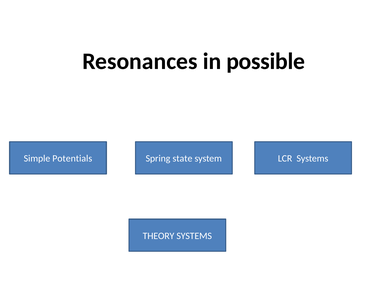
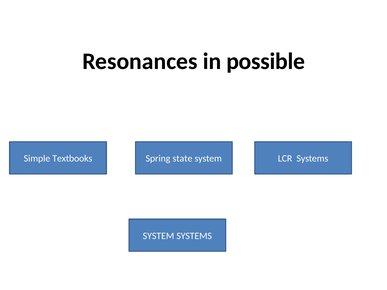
Potentials: Potentials -> Textbooks
THEORY at (159, 236): THEORY -> SYSTEM
